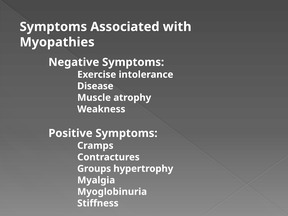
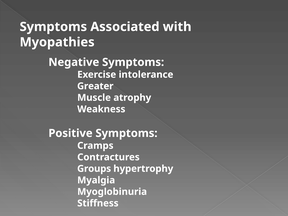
Disease: Disease -> Greater
